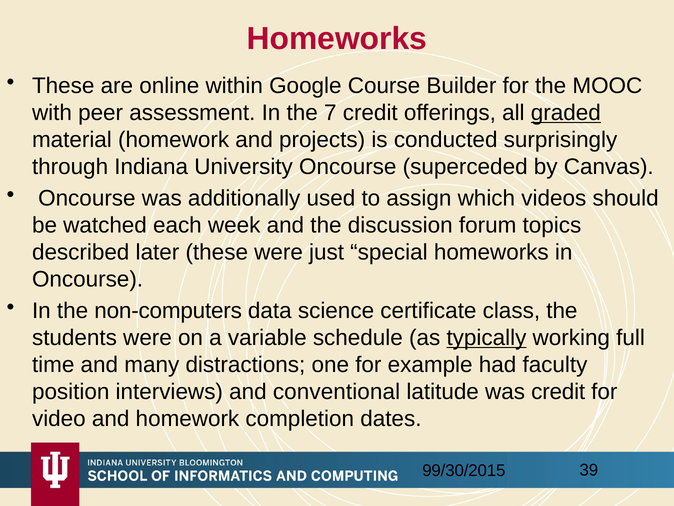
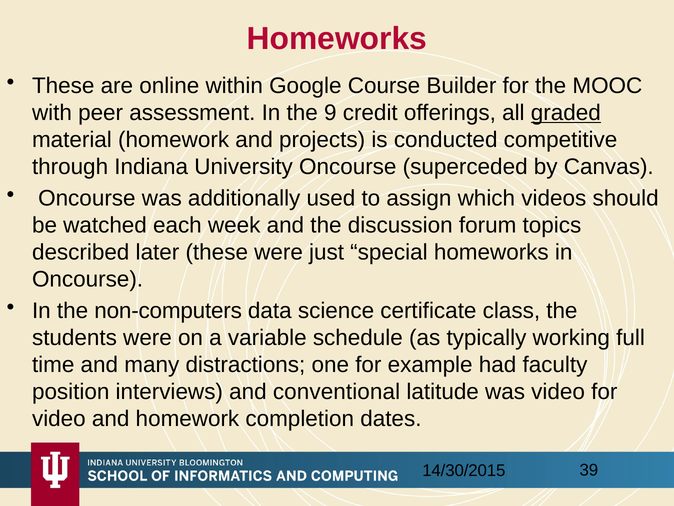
7: 7 -> 9
surprisingly: surprisingly -> competitive
typically underline: present -> none
was credit: credit -> video
99/30/2015: 99/30/2015 -> 14/30/2015
